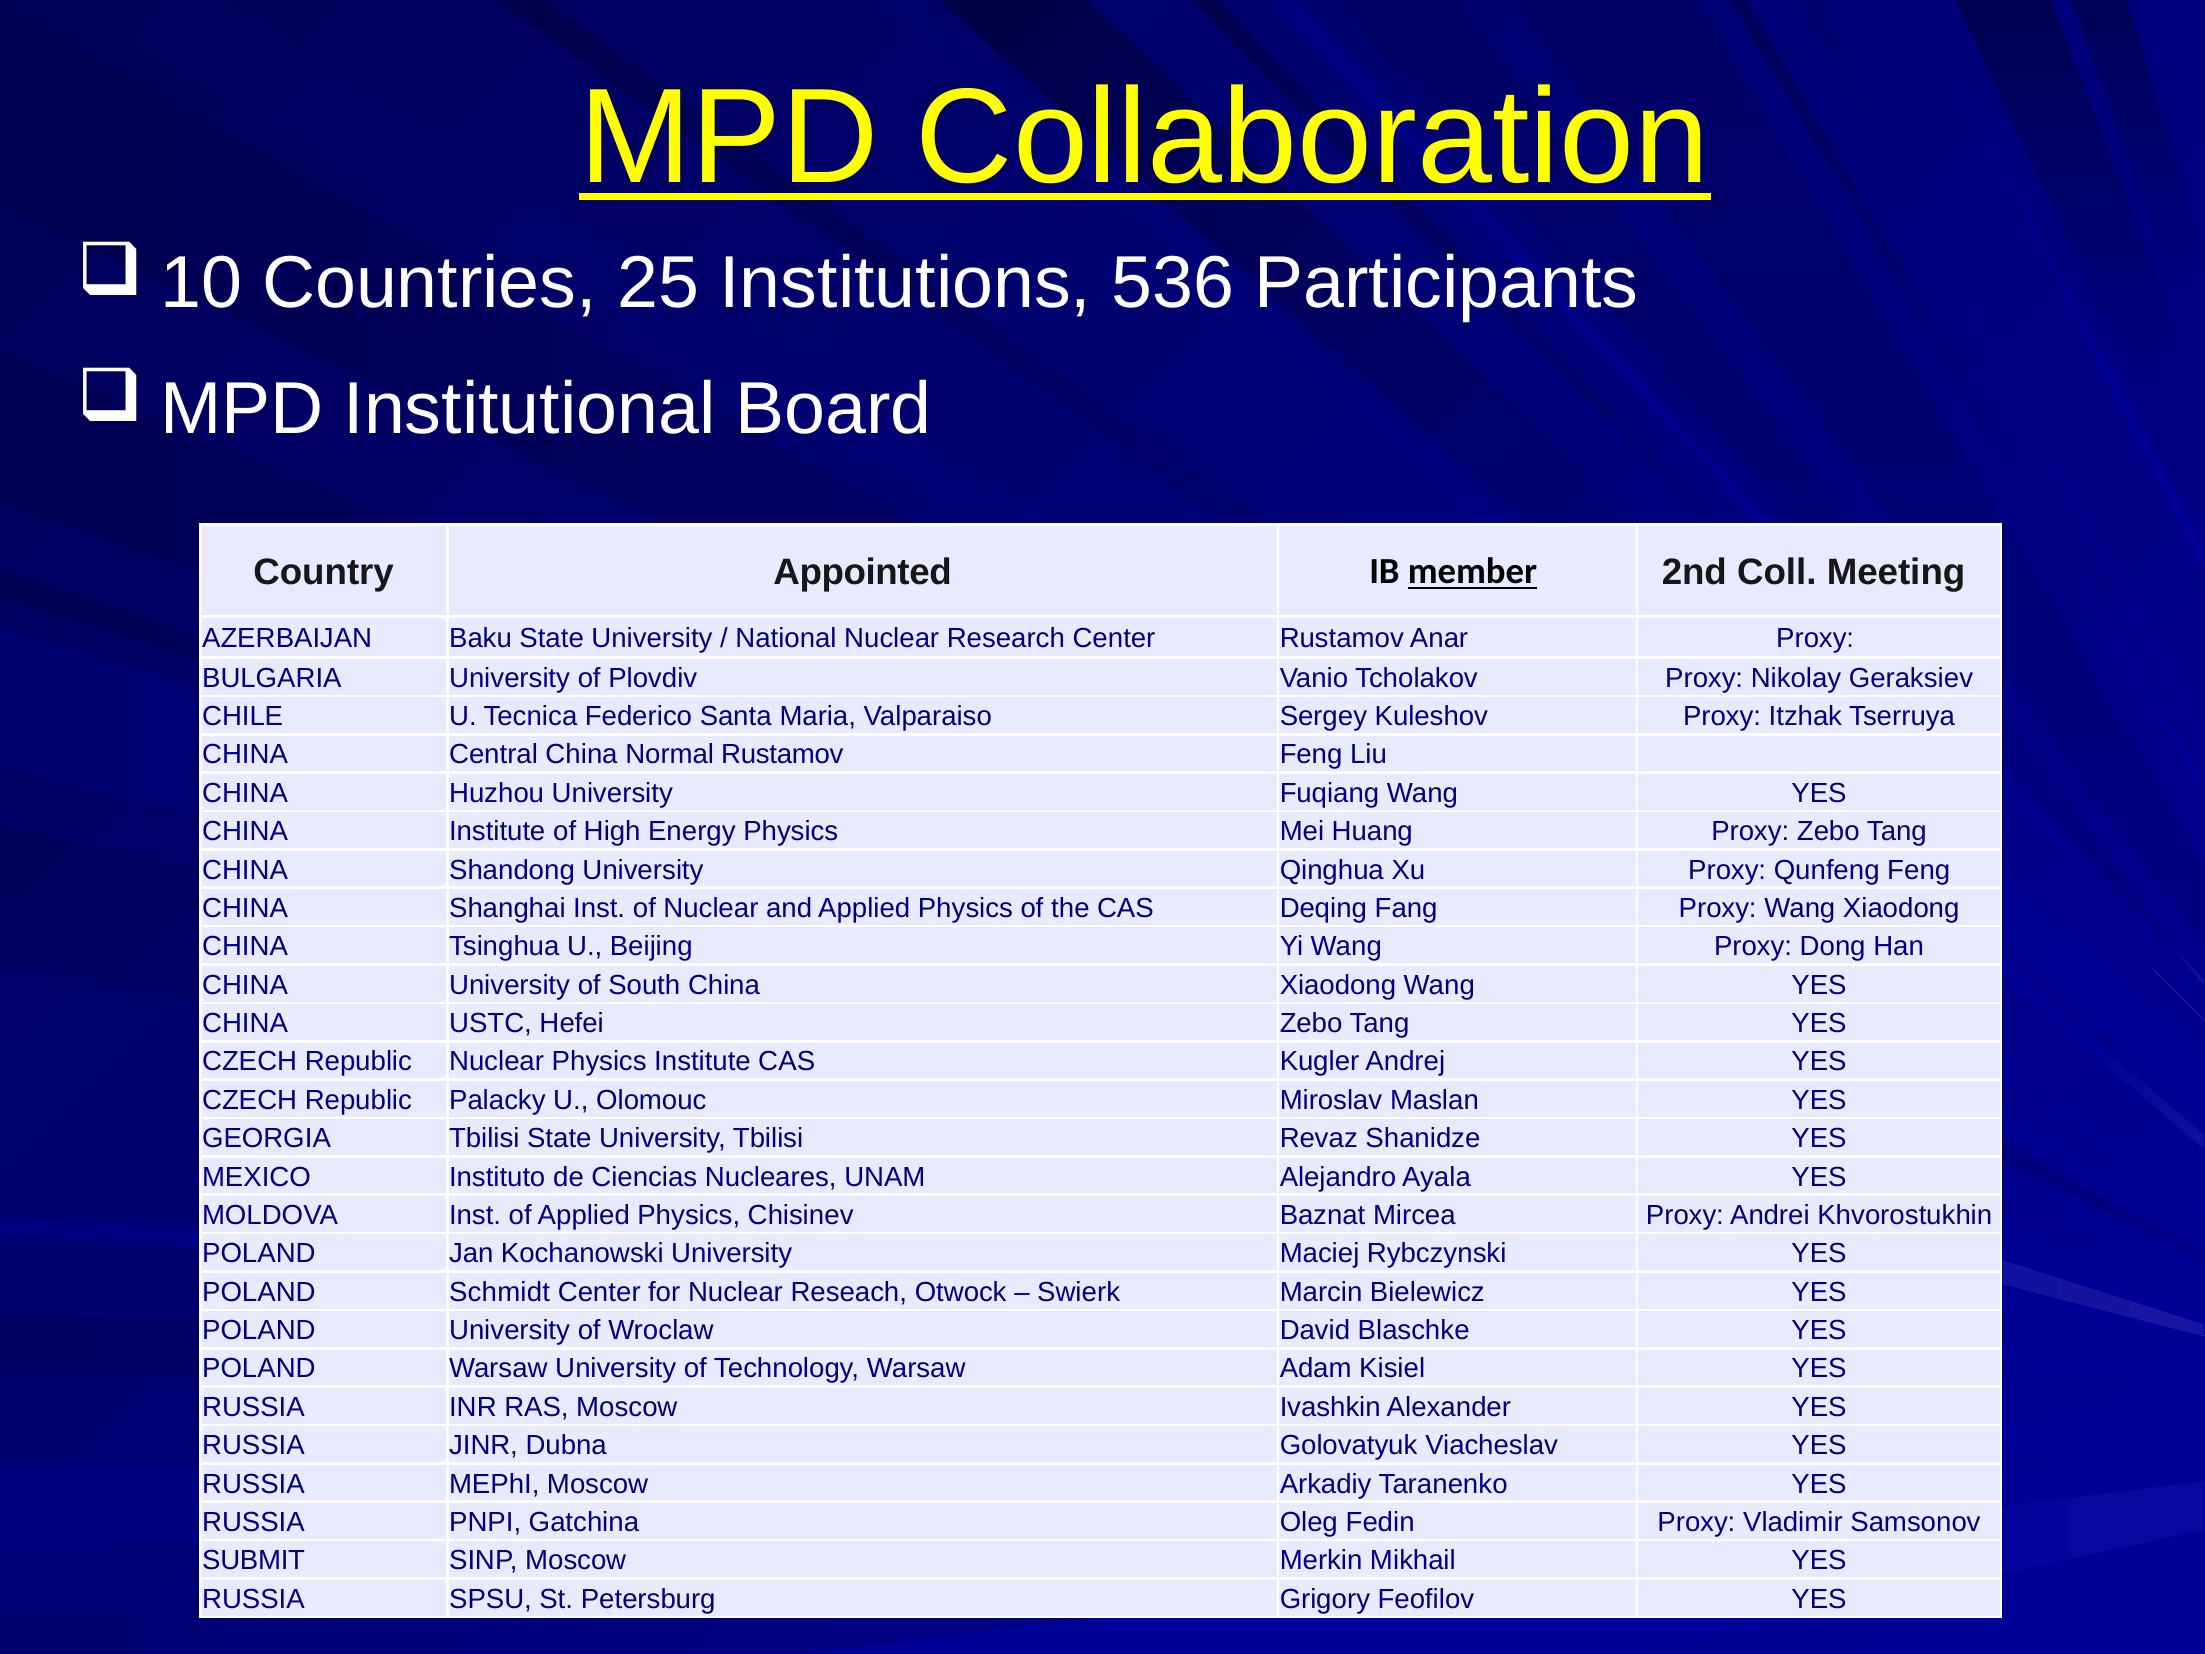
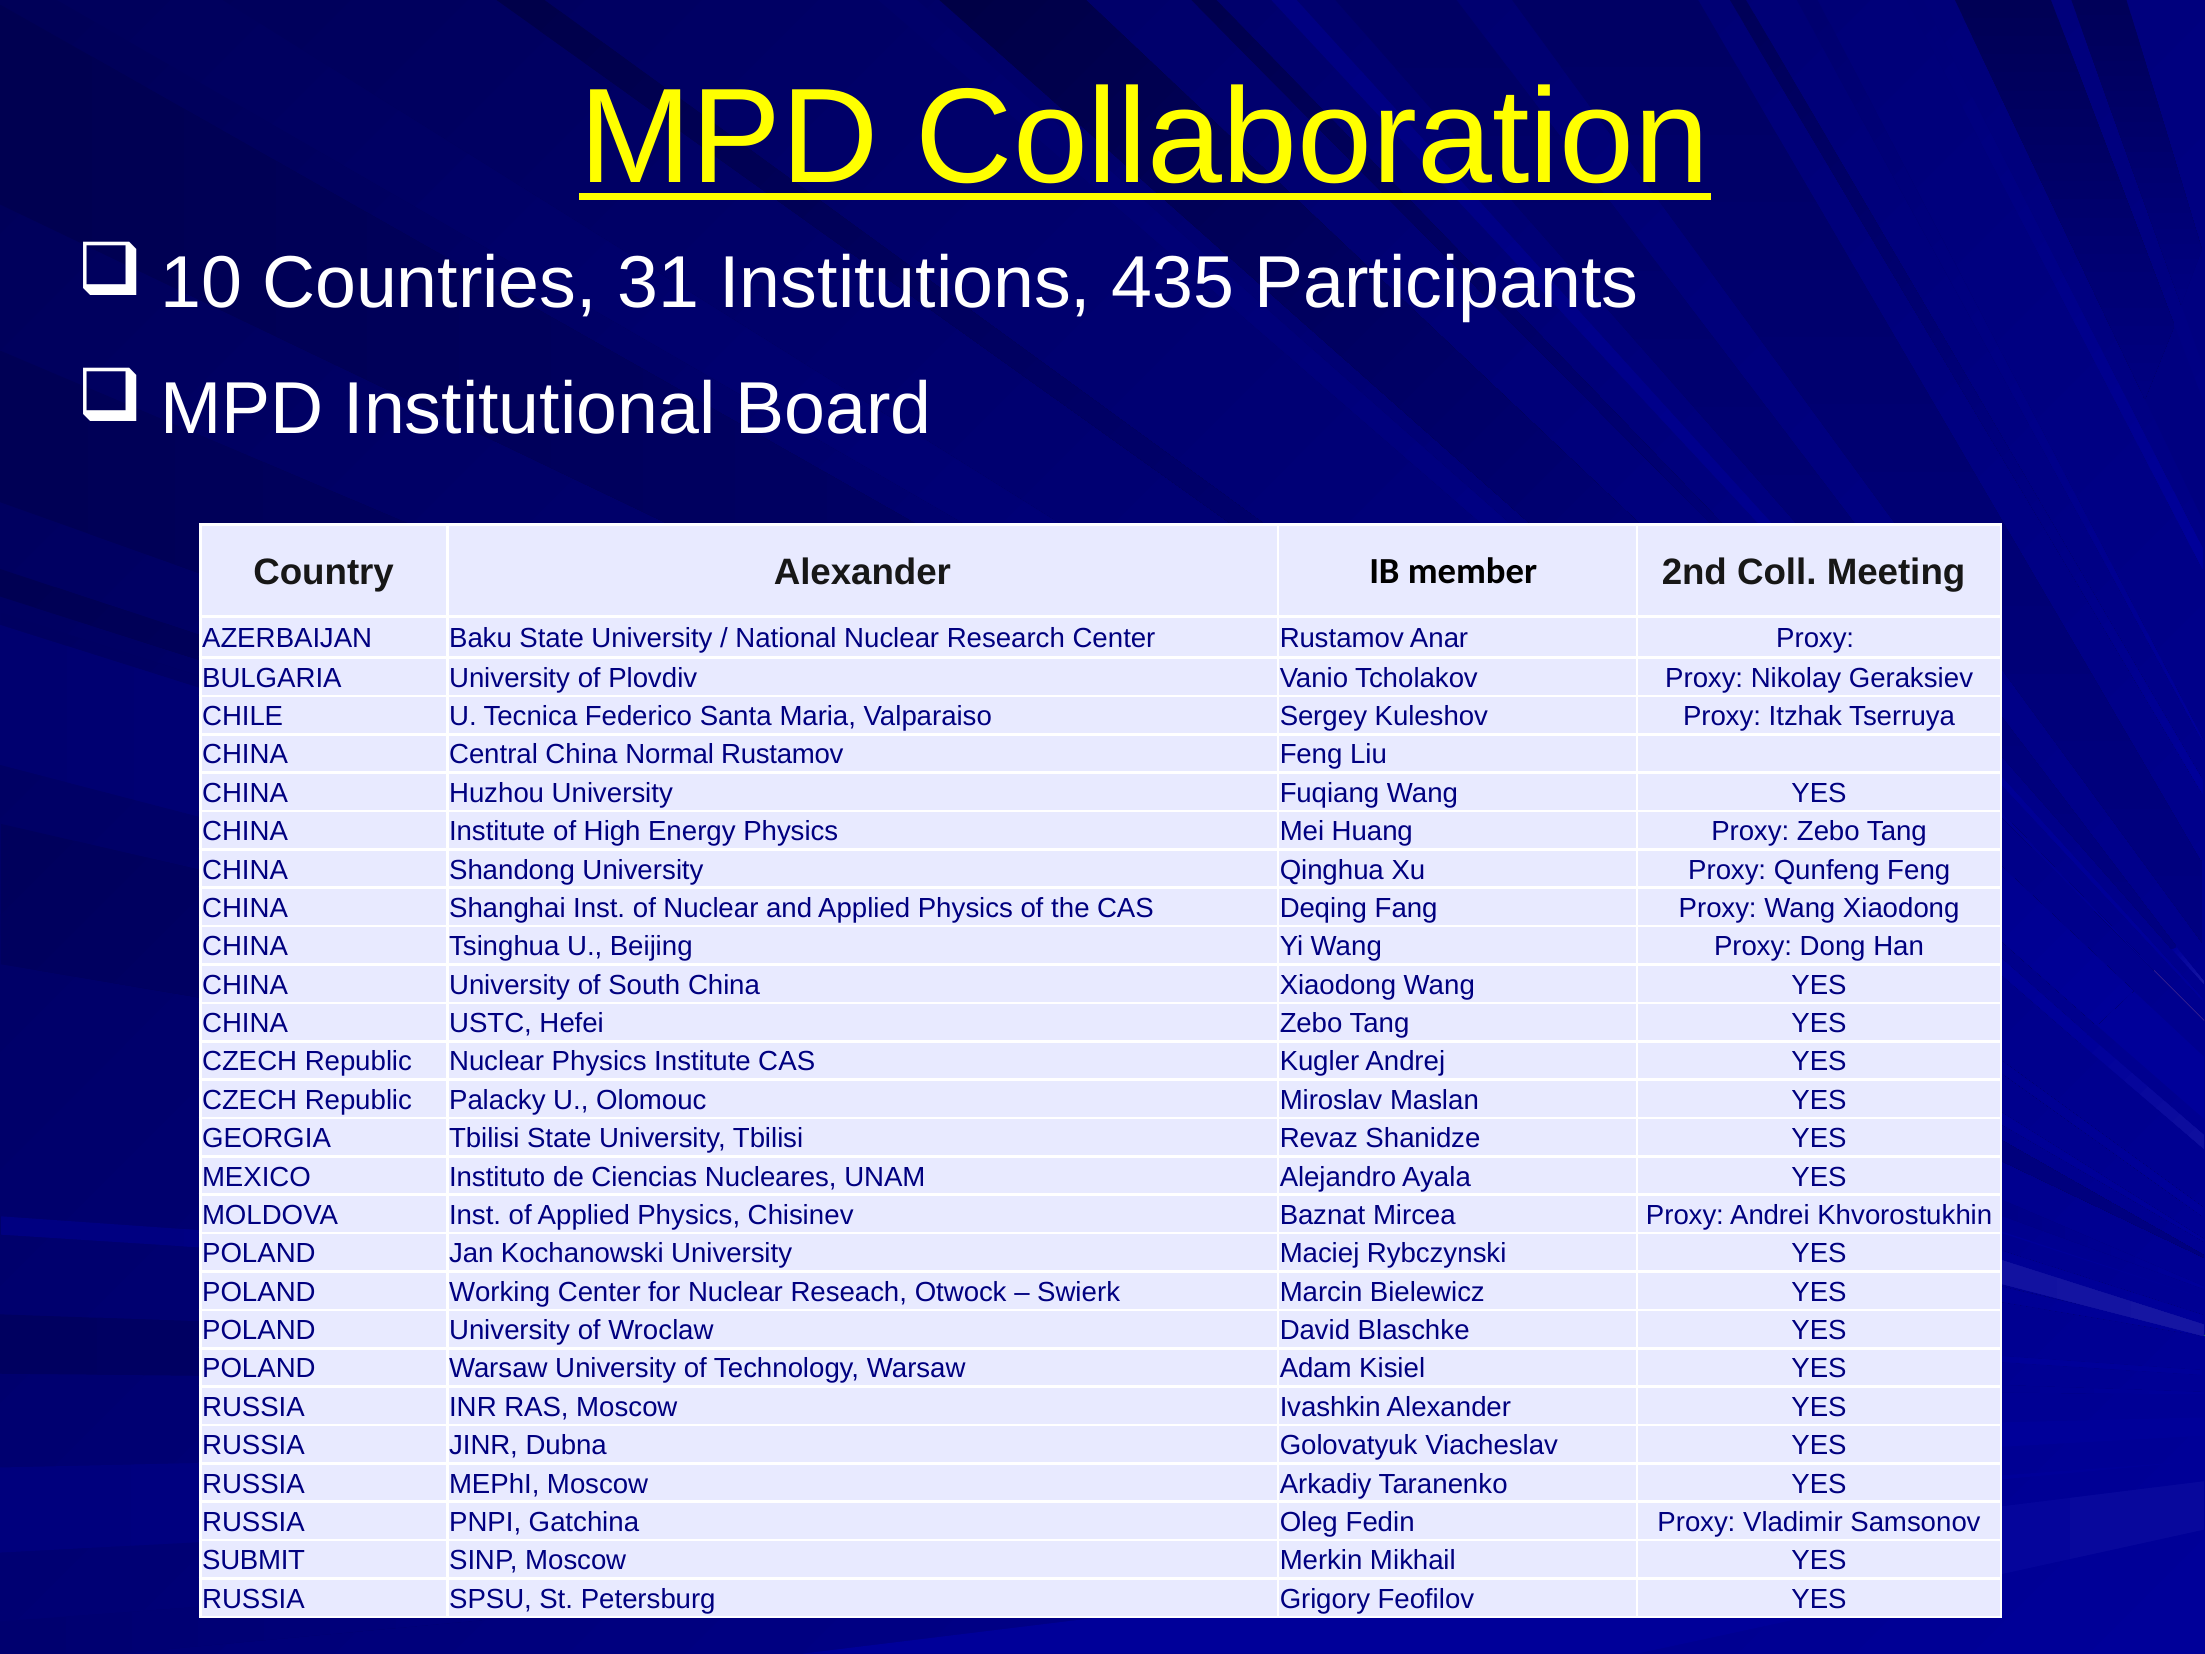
25: 25 -> 31
536: 536 -> 435
Country Appointed: Appointed -> Alexander
member underline: present -> none
Schmidt: Schmidt -> Working
